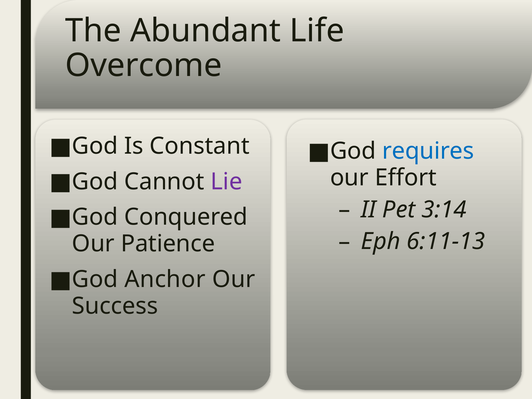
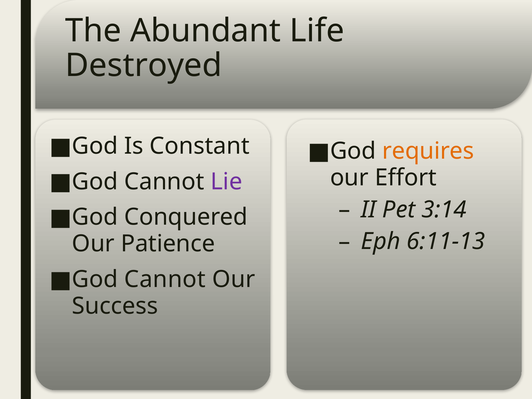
Overcome: Overcome -> Destroyed
requires colour: blue -> orange
Anchor at (165, 279): Anchor -> Cannot
